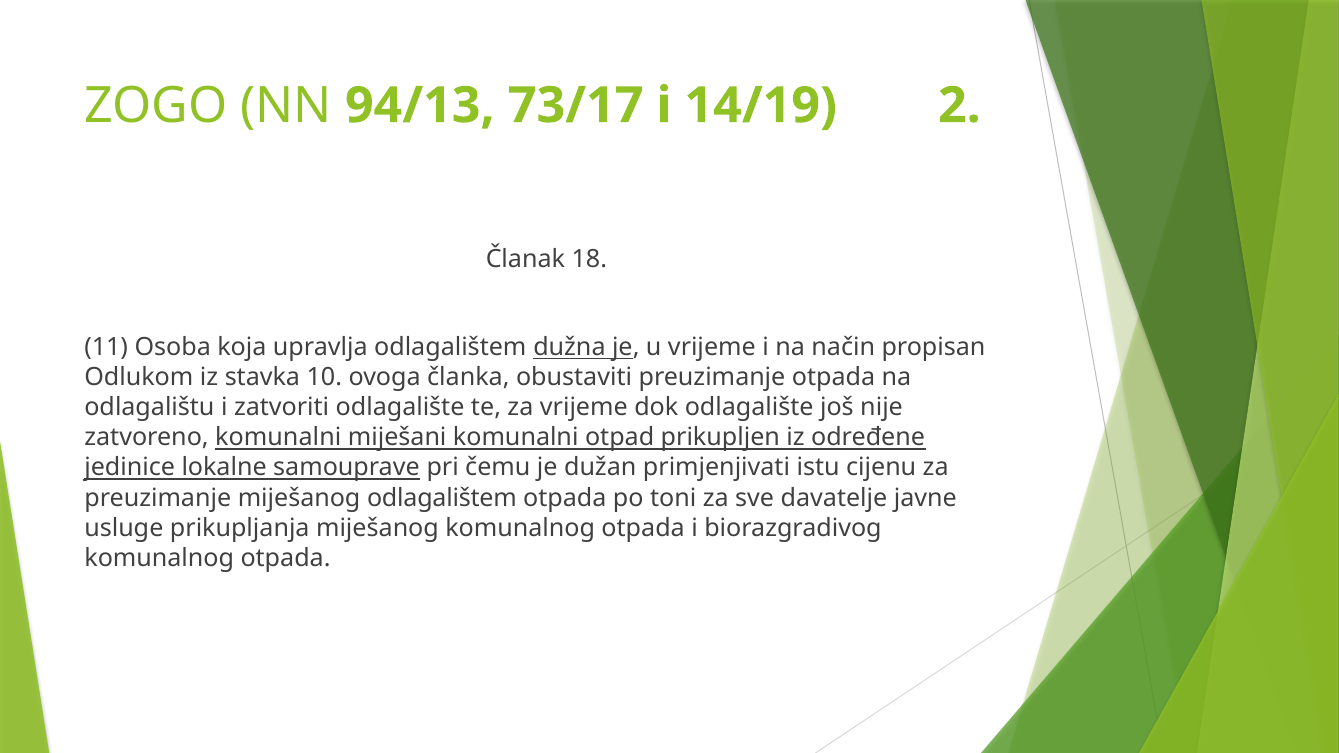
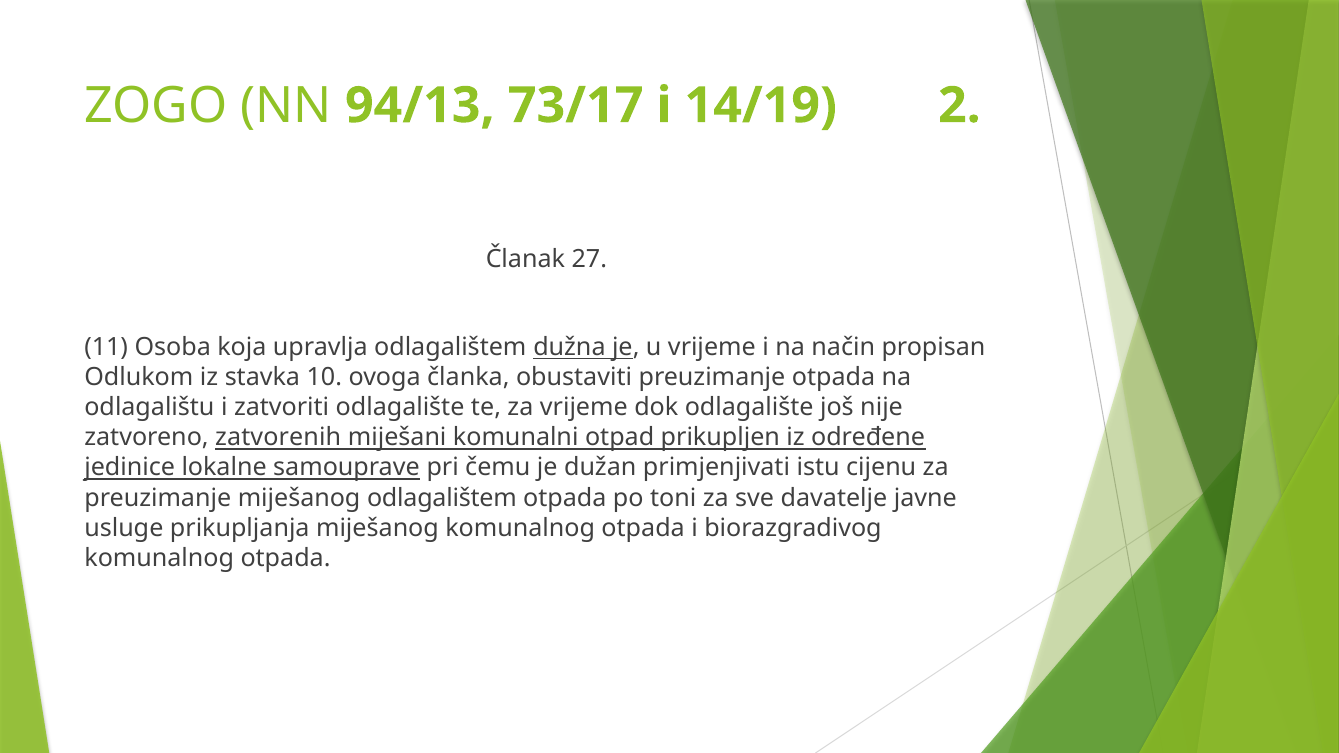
18: 18 -> 27
zatvoreno komunalni: komunalni -> zatvorenih
